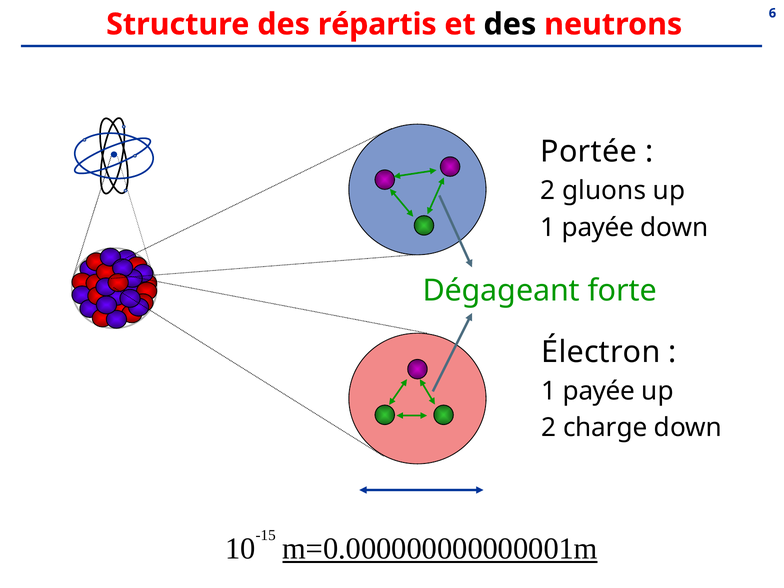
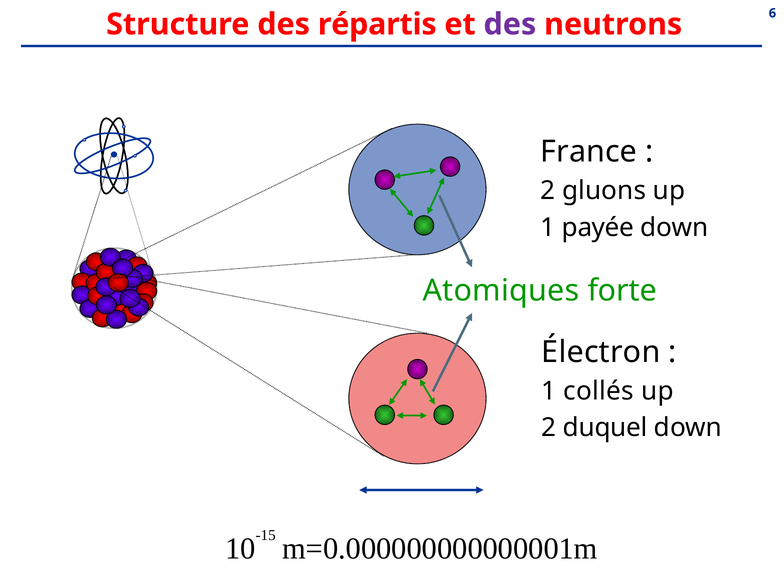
des at (510, 24) colour: black -> purple
Portée: Portée -> France
Dégageant: Dégageant -> Atomiques
payée at (599, 391): payée -> collés
charge: charge -> duquel
m=0.000000000000001m underline: present -> none
